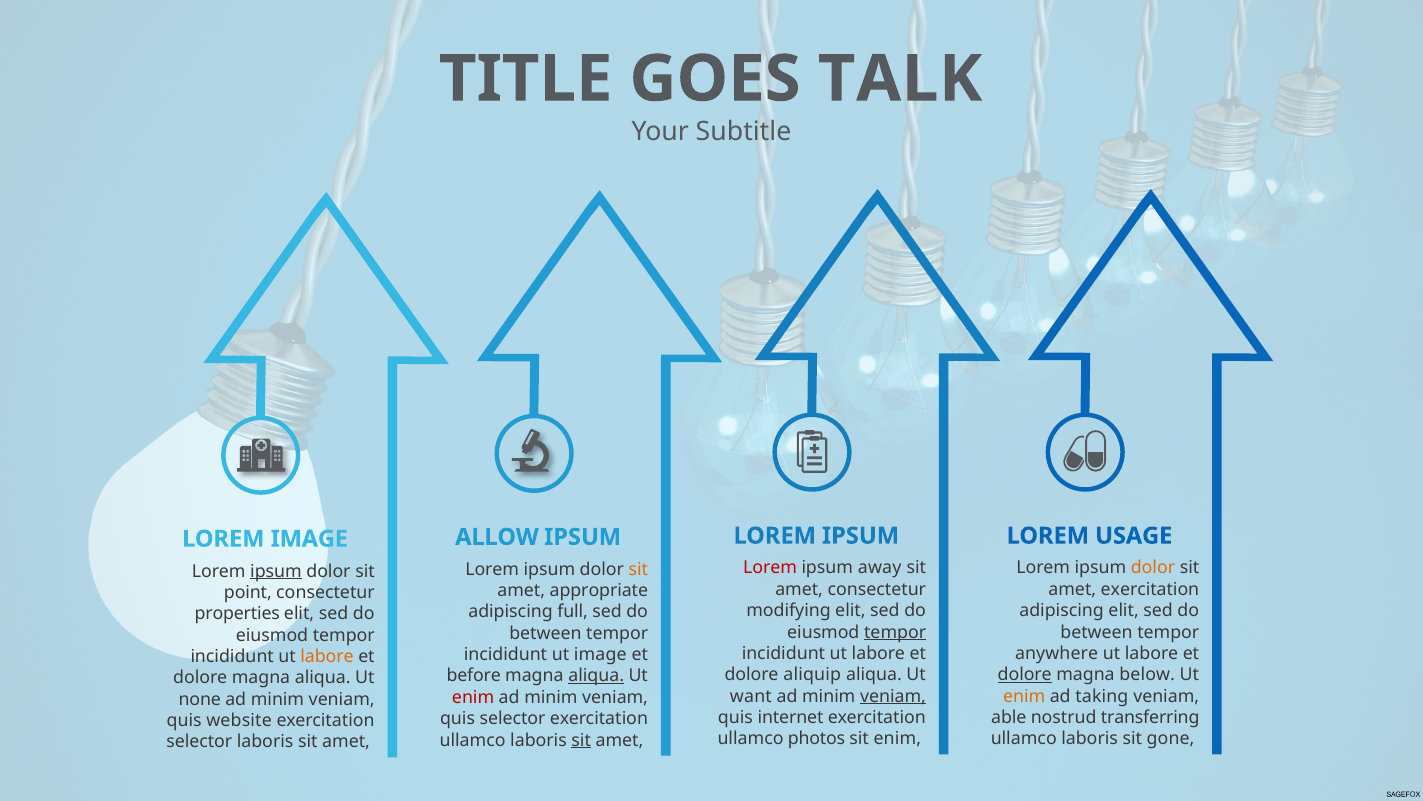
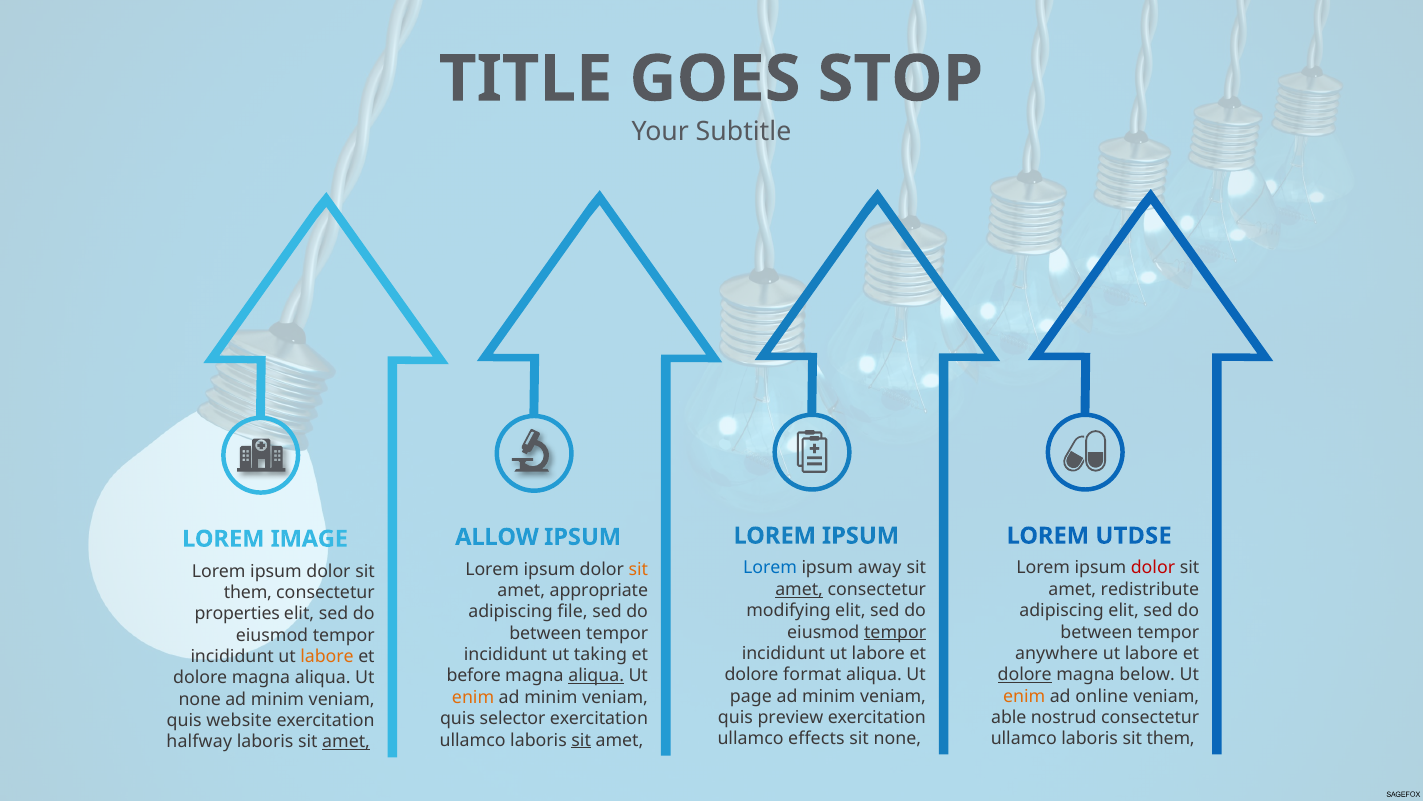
TALK: TALK -> STOP
USAGE: USAGE -> UTDSE
Lorem at (770, 568) colour: red -> blue
dolor at (1153, 568) colour: orange -> red
ipsum at (276, 571) underline: present -> none
amet at (799, 589) underline: none -> present
amet exercitation: exercitation -> redistribute
point at (248, 592): point -> them
full: full -> file
ut image: image -> taking
aliquip: aliquip -> format
want: want -> page
veniam at (893, 696) underline: present -> none
taking: taking -> online
enim at (473, 697) colour: red -> orange
internet: internet -> preview
nostrud transferring: transferring -> consectetur
photos: photos -> effects
sit enim: enim -> none
laboris sit gone: gone -> them
selector at (199, 741): selector -> halfway
amet at (346, 741) underline: none -> present
